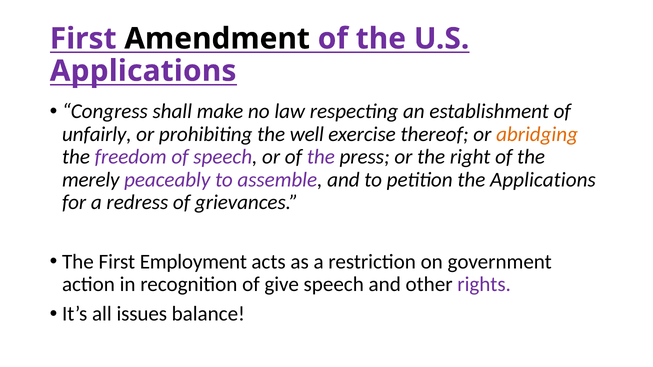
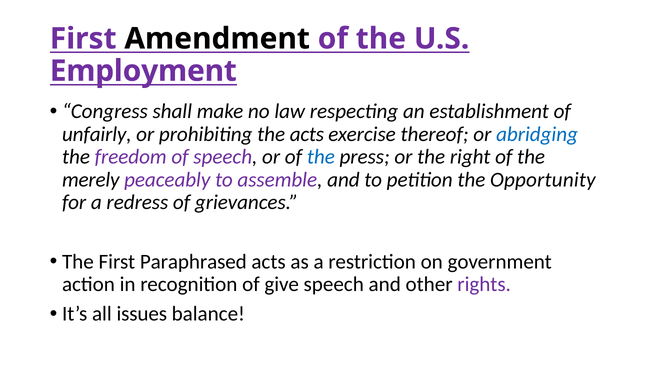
Applications at (143, 71): Applications -> Employment
the well: well -> acts
abridging colour: orange -> blue
the at (321, 157) colour: purple -> blue
the Applications: Applications -> Opportunity
Employment: Employment -> Paraphrased
